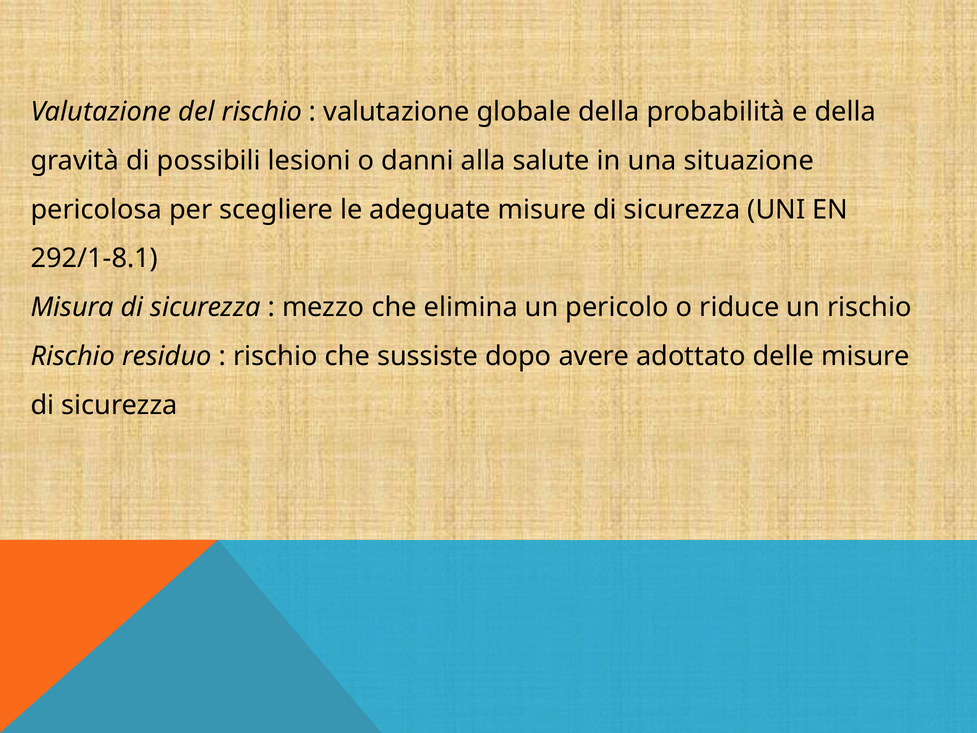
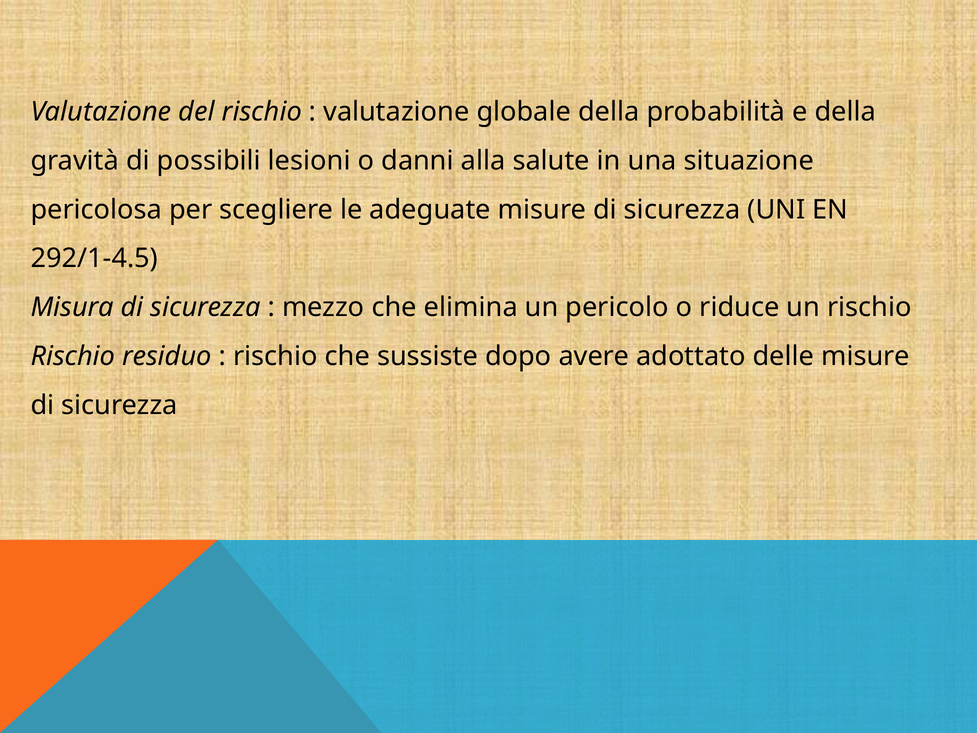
292/1-8.1: 292/1-8.1 -> 292/1-4.5
